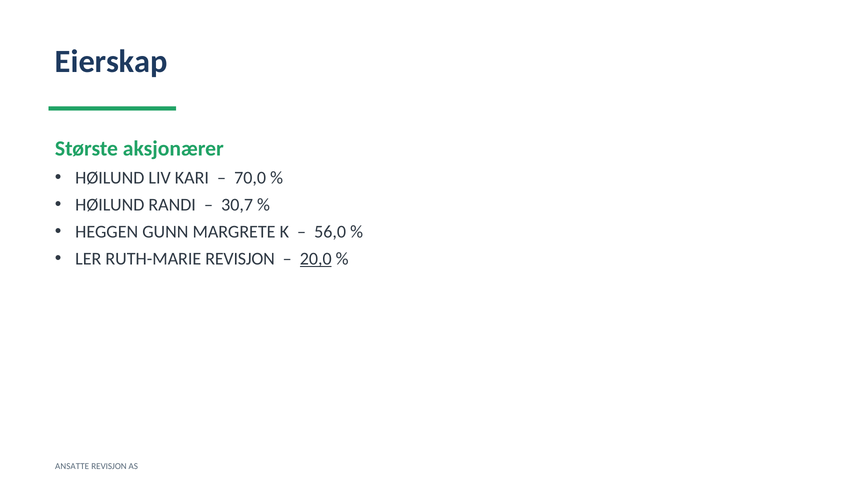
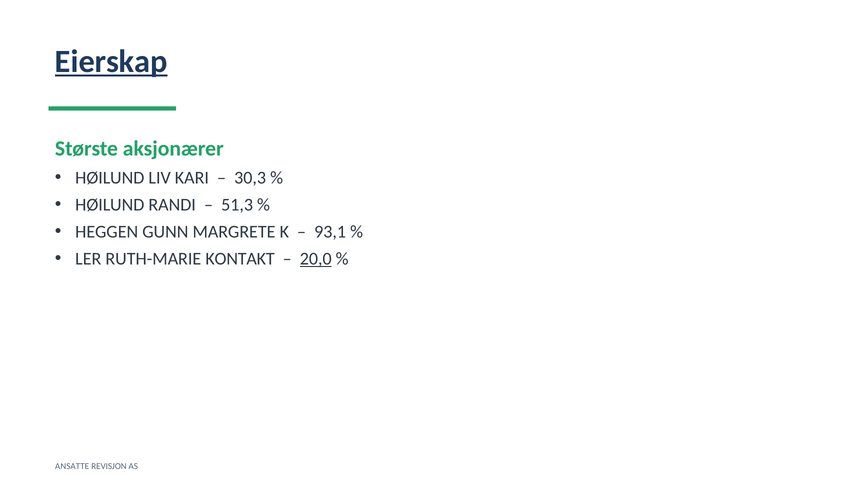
Eierskap underline: none -> present
70,0: 70,0 -> 30,3
30,7: 30,7 -> 51,3
56,0: 56,0 -> 93,1
RUTH-MARIE REVISJON: REVISJON -> KONTAKT
